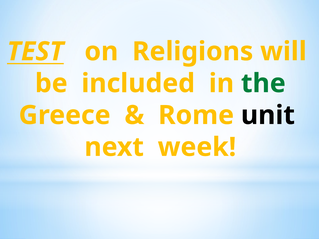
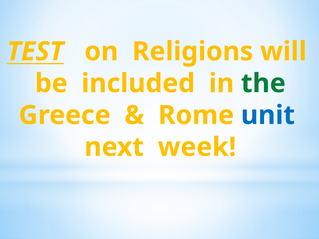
unit colour: black -> blue
